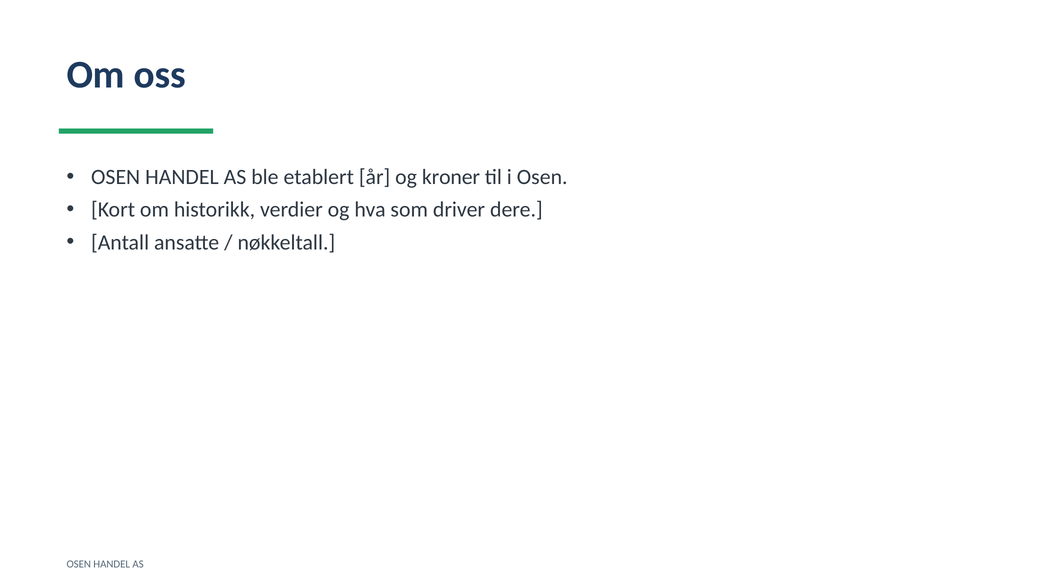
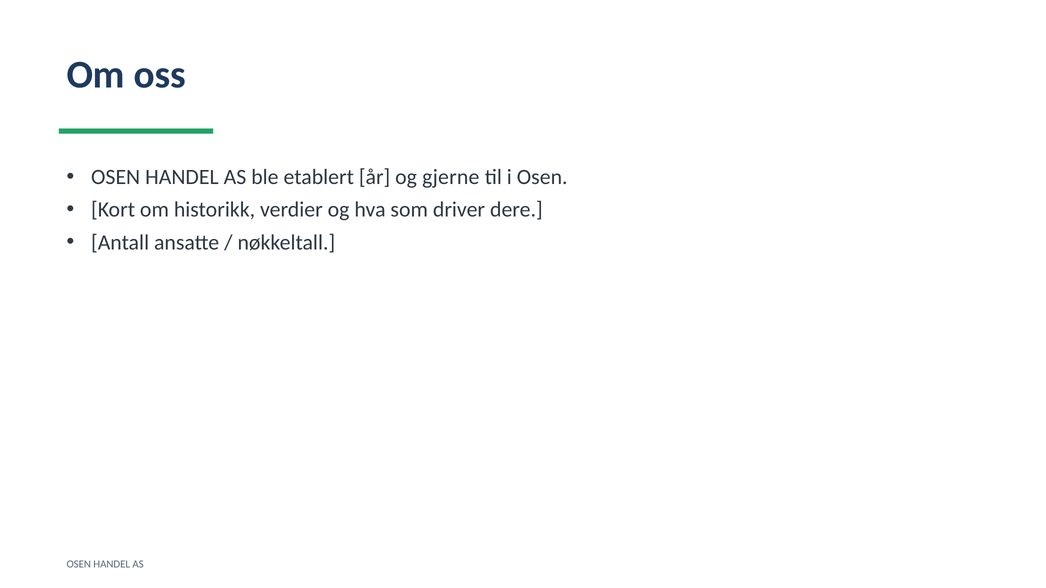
kroner: kroner -> gjerne
